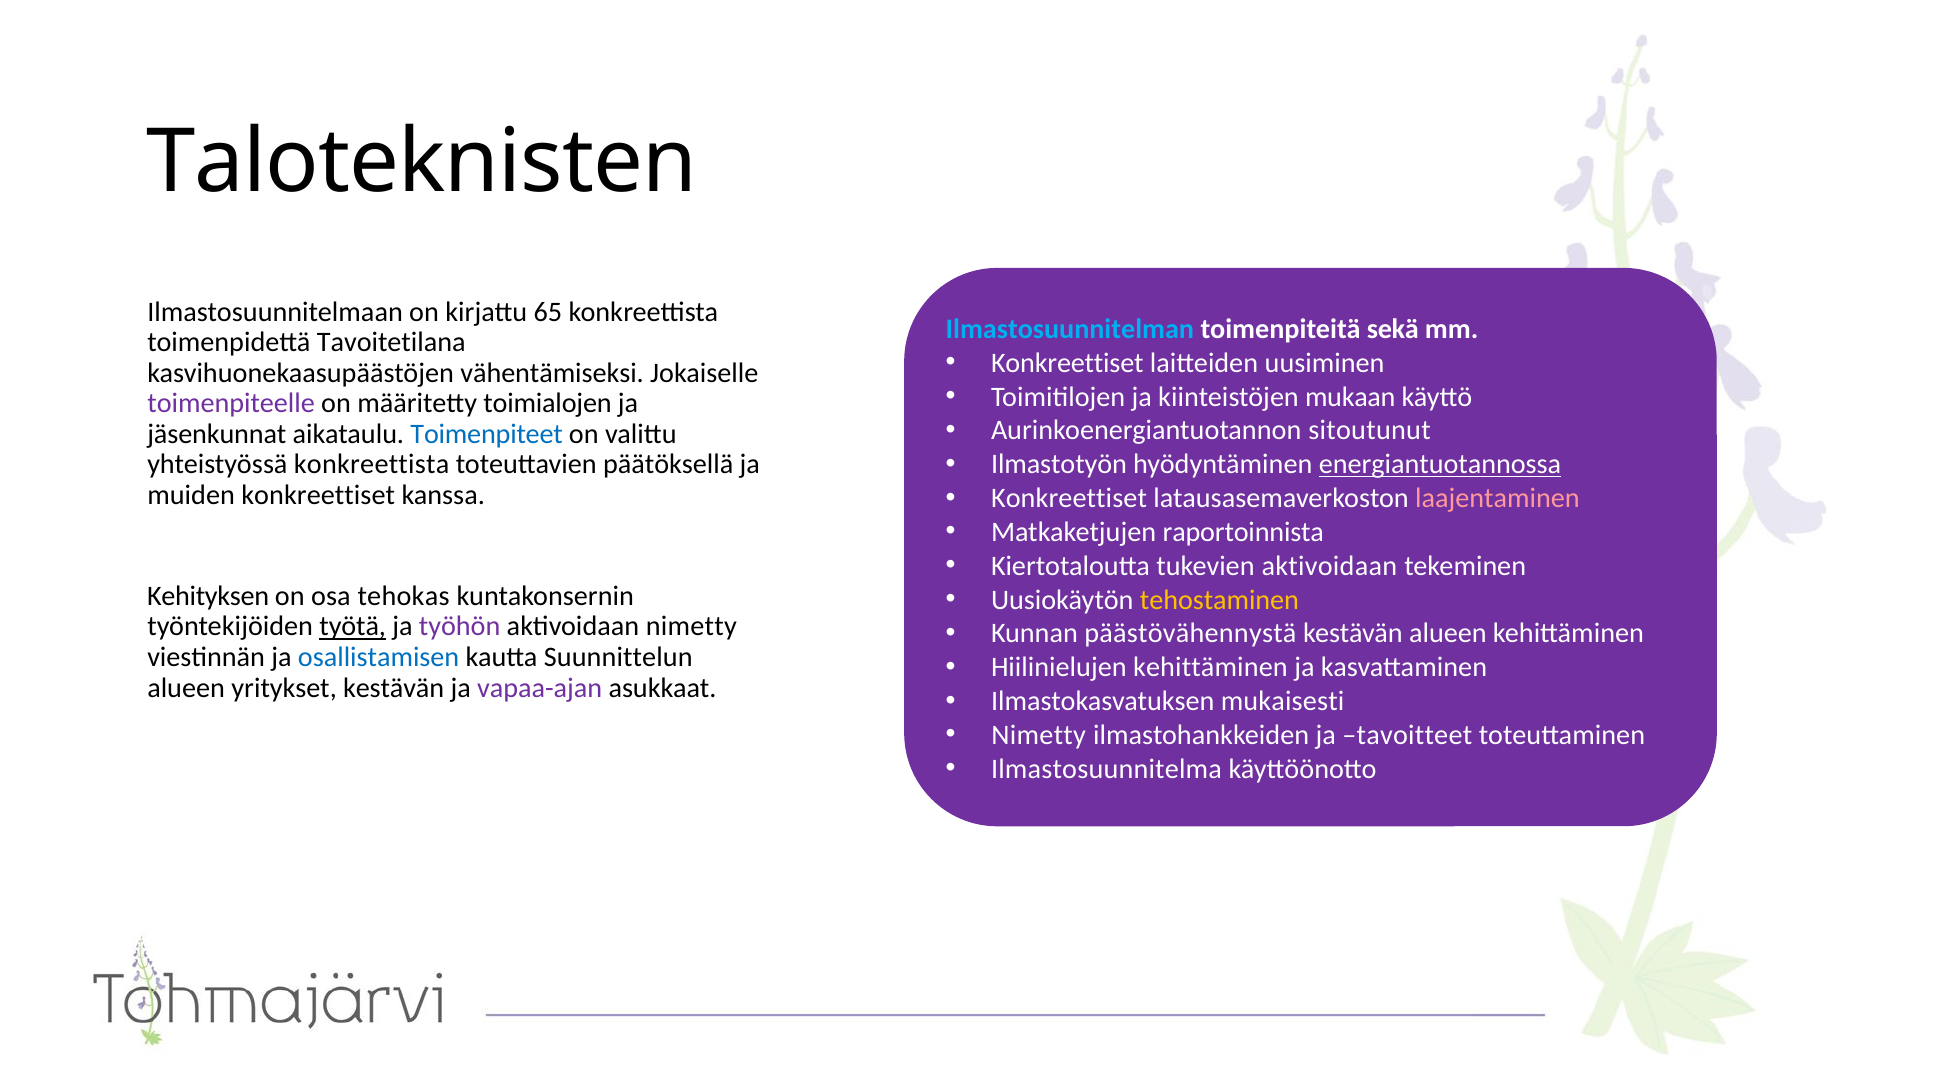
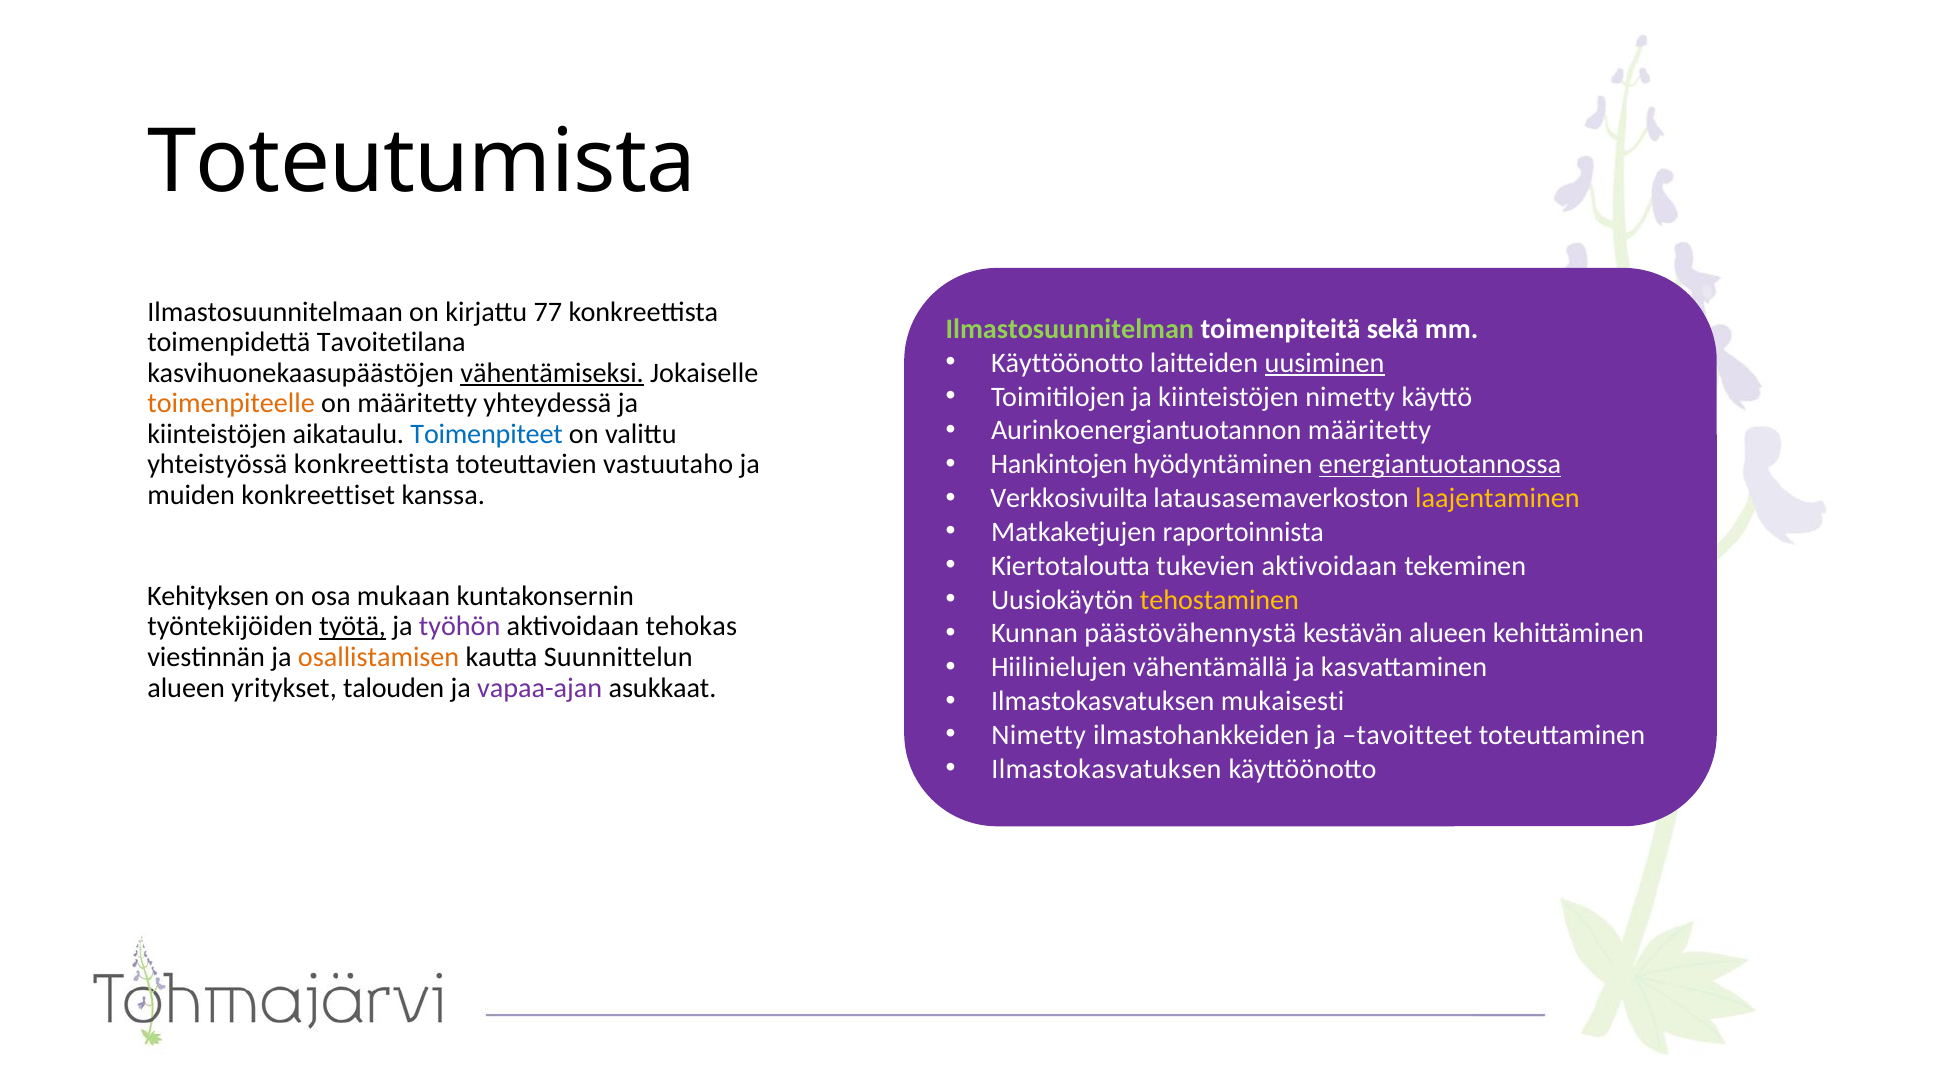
Taloteknisten: Taloteknisten -> Toteutumista
65: 65 -> 77
Ilmastosuunnitelman colour: light blue -> light green
Konkreettiset at (1067, 363): Konkreettiset -> Käyttöönotto
uusiminen underline: none -> present
vähentämiseksi underline: none -> present
kiinteistöjen mukaan: mukaan -> nimetty
toimenpiteelle colour: purple -> orange
toimialojen: toimialojen -> yhteydessä
Aurinkoenergiantuotannon sitoutunut: sitoutunut -> määritetty
jäsenkunnat at (217, 434): jäsenkunnat -> kiinteistöjen
Ilmastotyön: Ilmastotyön -> Hankintojen
päätöksellä: päätöksellä -> vastuutaho
Konkreettiset at (1069, 498): Konkreettiset -> Verkkosivuilta
laajentaminen colour: pink -> yellow
tehokas: tehokas -> mukaan
aktivoidaan nimetty: nimetty -> tehokas
osallistamisen colour: blue -> orange
Hiilinielujen kehittäminen: kehittäminen -> vähentämällä
yritykset kestävän: kestävän -> talouden
Ilmastosuunnitelma at (1106, 769): Ilmastosuunnitelma -> Ilmastokasvatuksen
